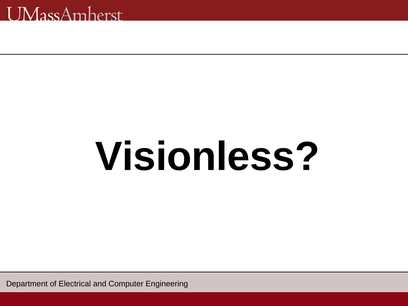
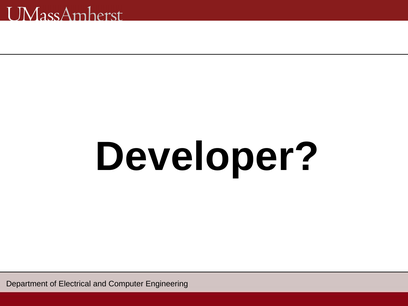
Visionless: Visionless -> Developer
